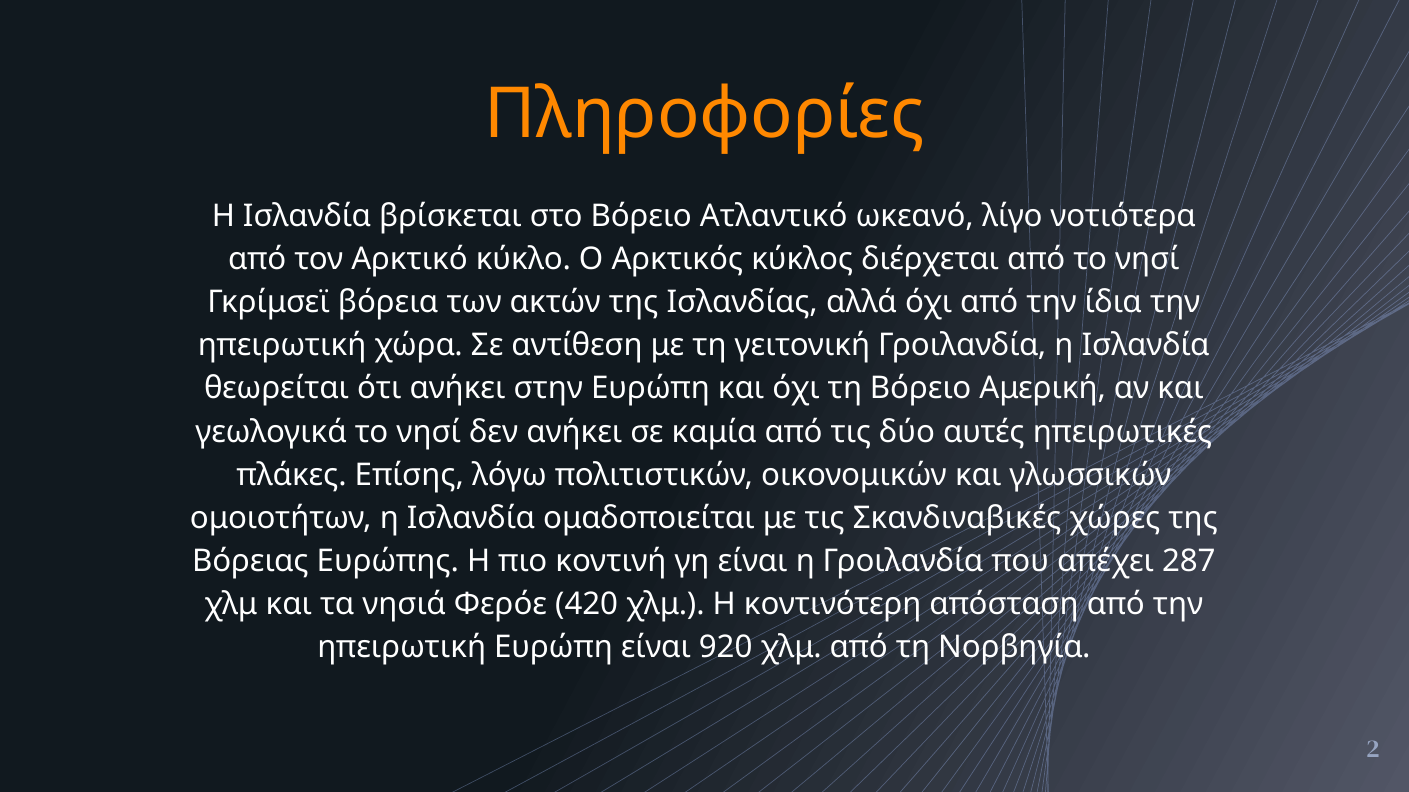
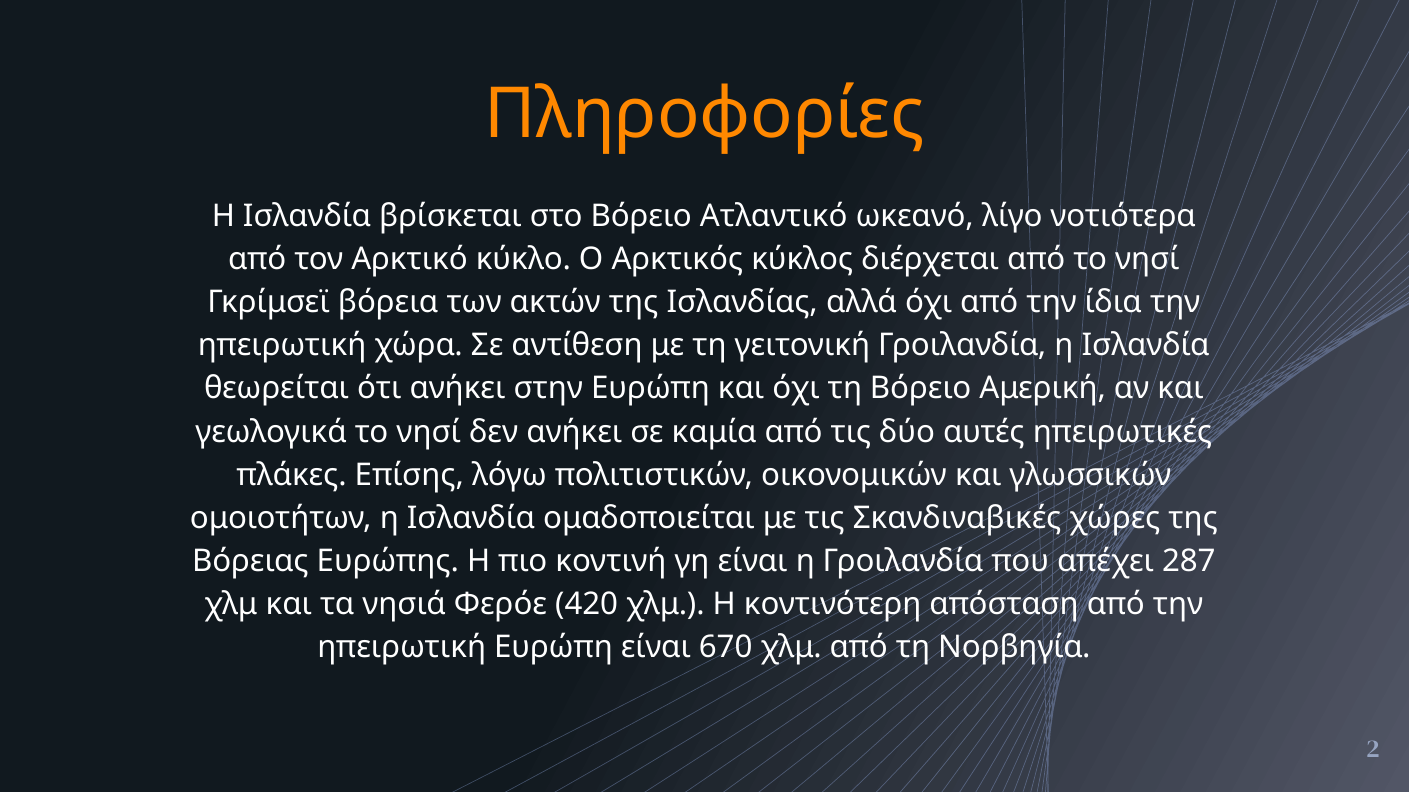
920: 920 -> 670
